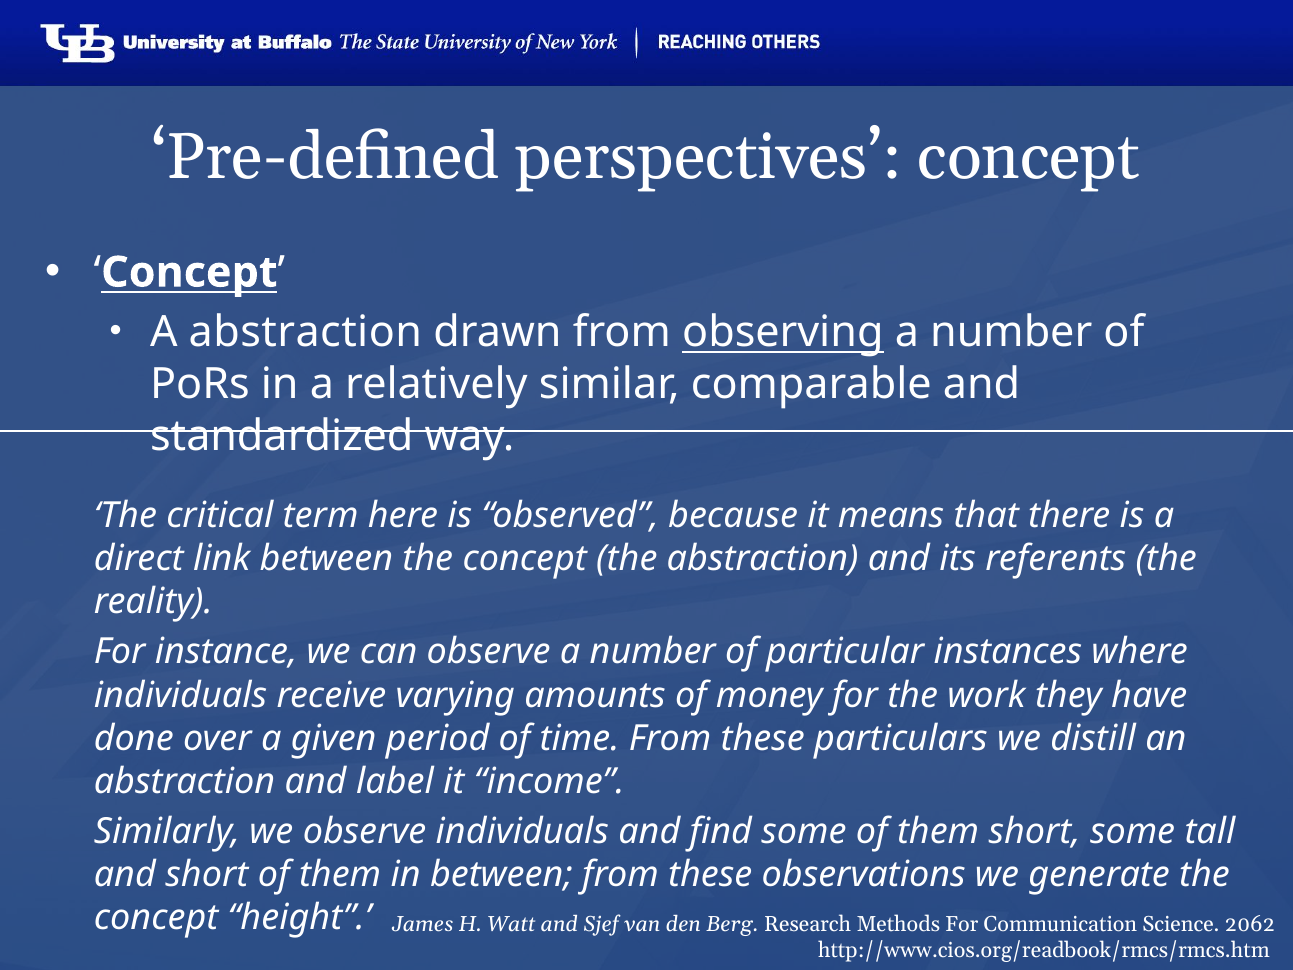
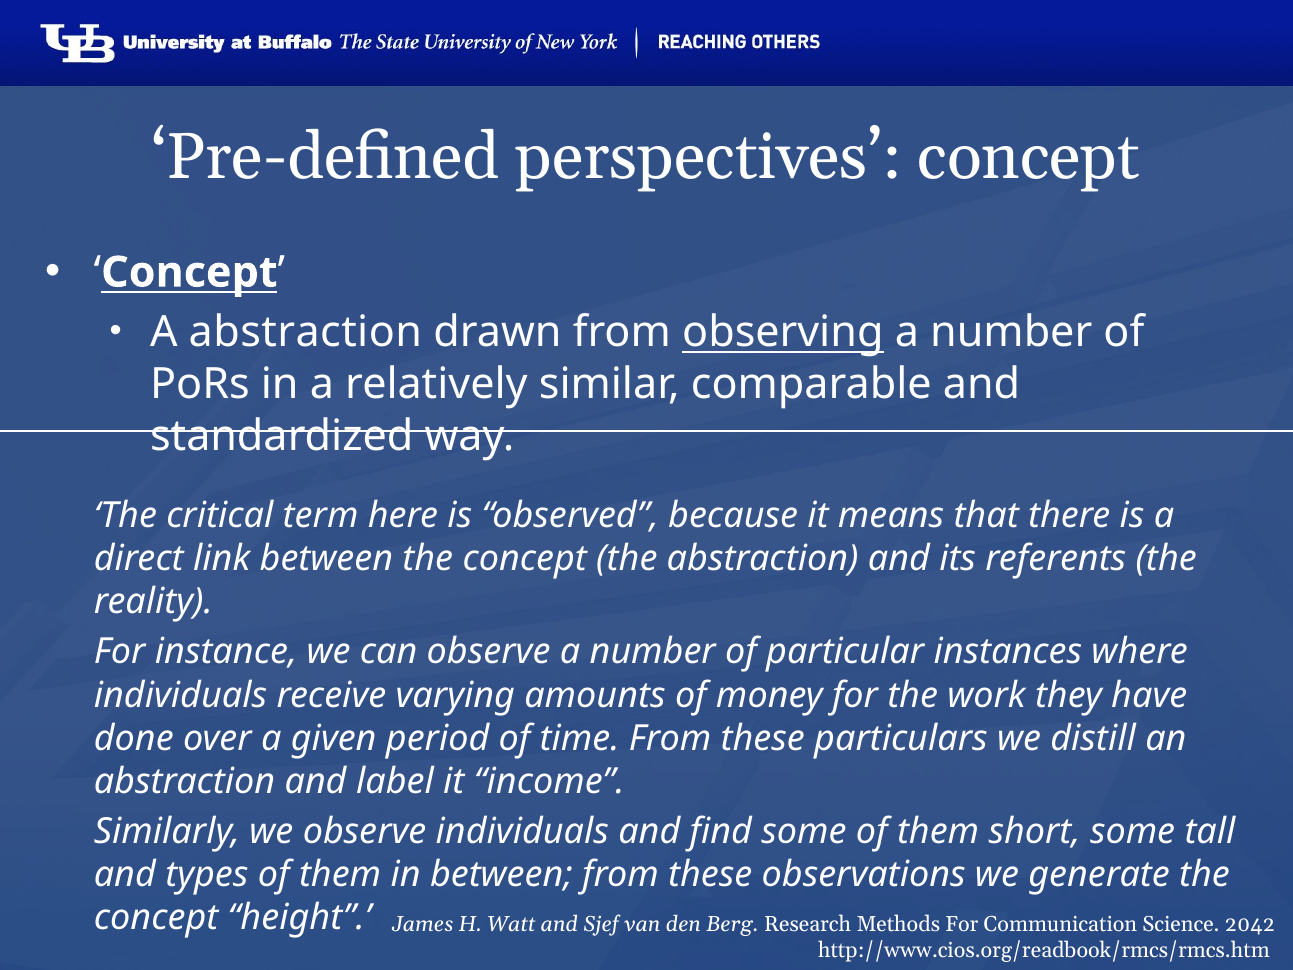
and short: short -> types
2062: 2062 -> 2042
